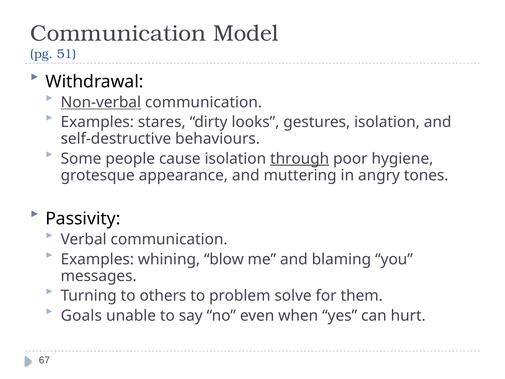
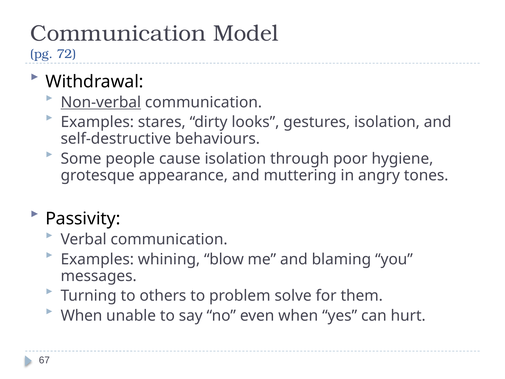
51: 51 -> 72
through underline: present -> none
Goals at (81, 315): Goals -> When
